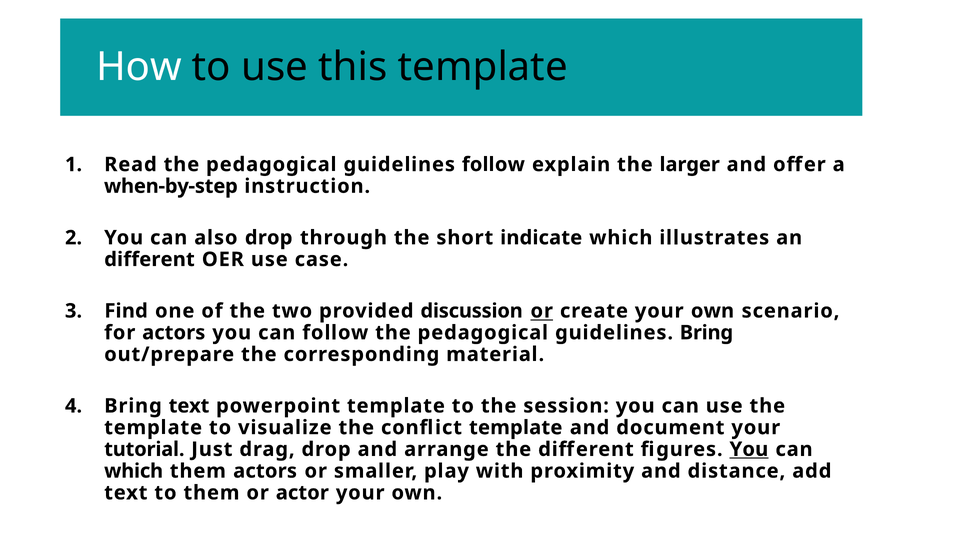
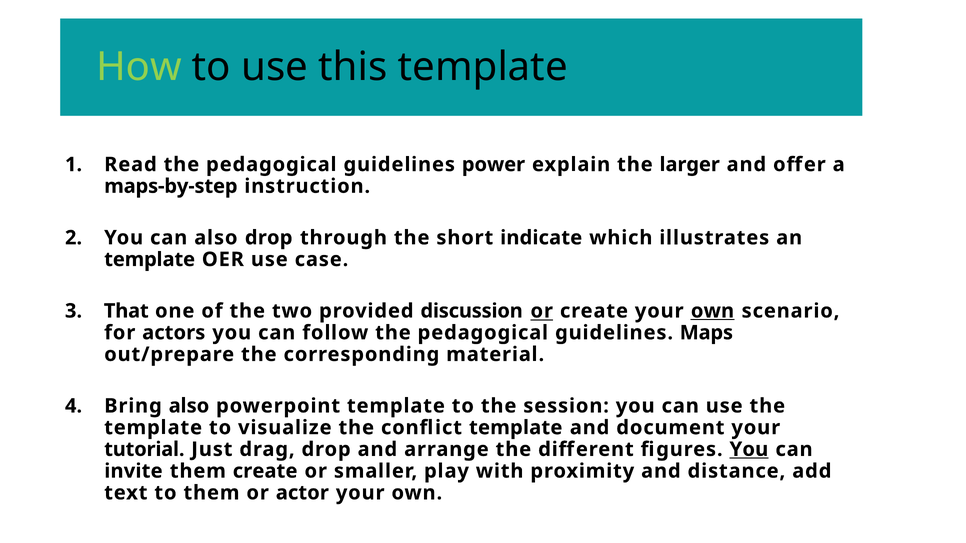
How colour: white -> light green
guidelines follow: follow -> power
when-by-step: when-by-step -> maps-by-step
different at (149, 260): different -> template
Find: Find -> That
own at (713, 311) underline: none -> present
guidelines Bring: Bring -> Maps
Bring text: text -> also
which at (134, 471): which -> invite
them actors: actors -> create
